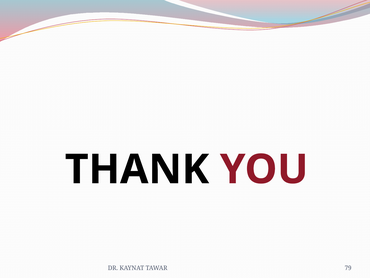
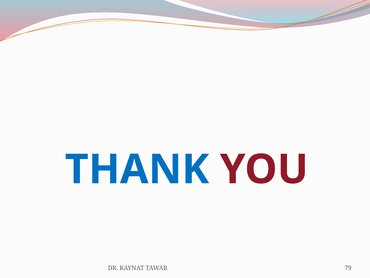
THANK colour: black -> blue
